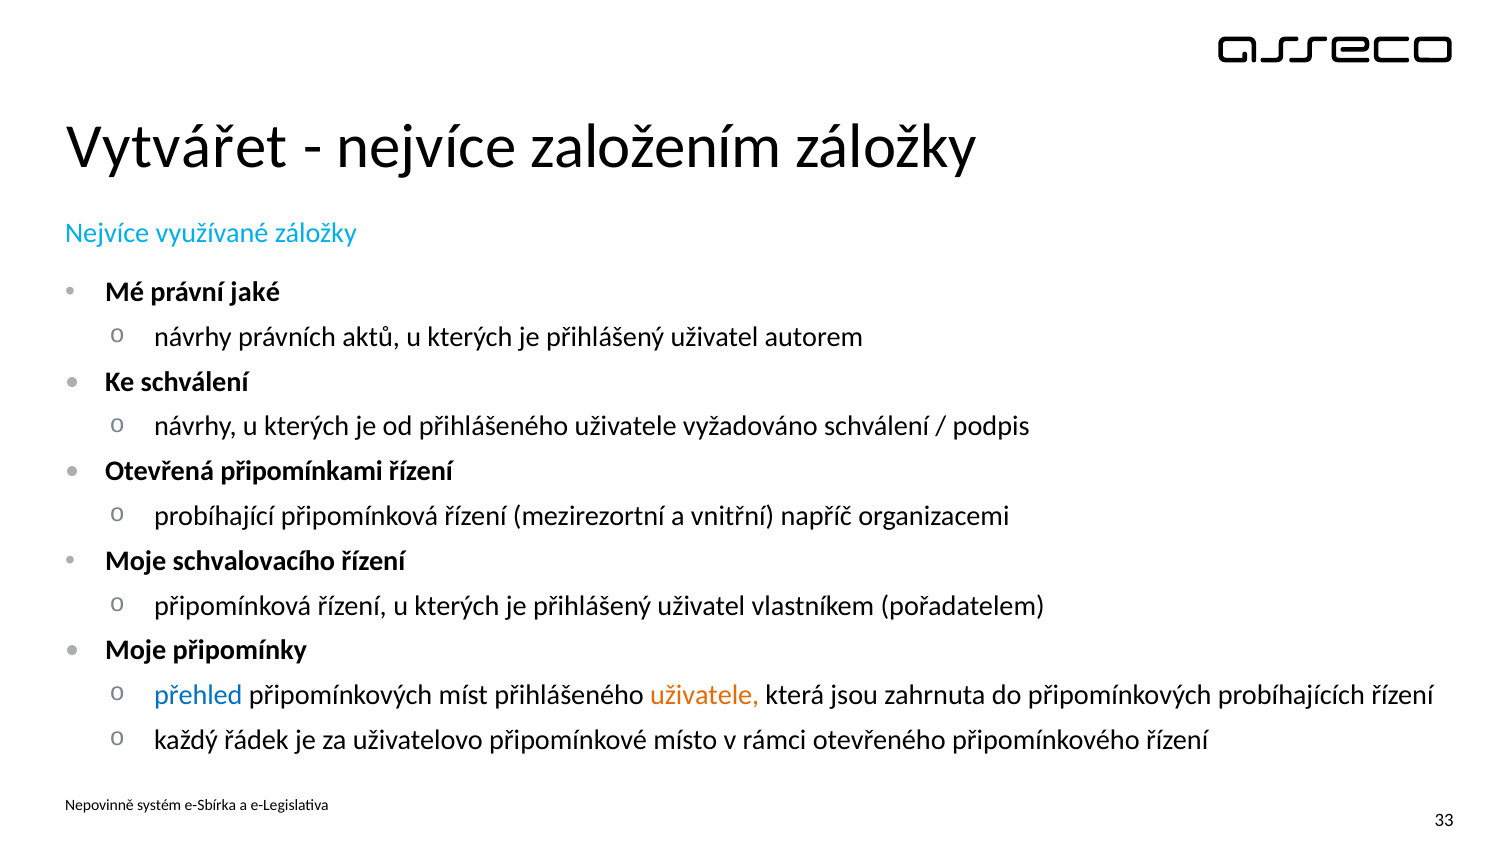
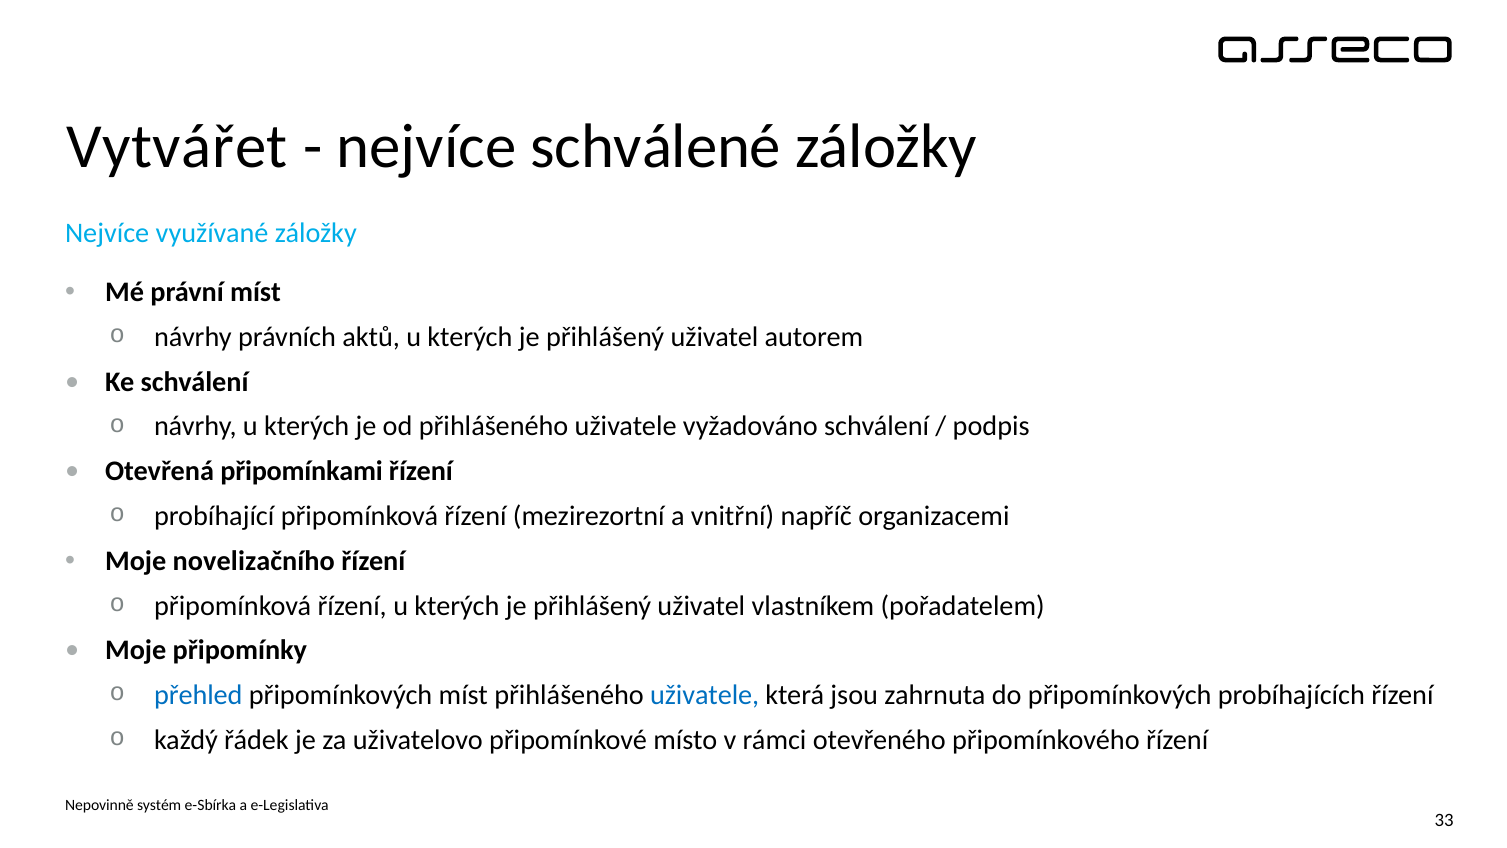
založením: založením -> schválené
právní jaké: jaké -> míst
schvalovacího: schvalovacího -> novelizačního
uživatele at (705, 695) colour: orange -> blue
